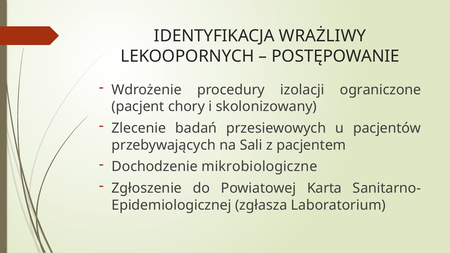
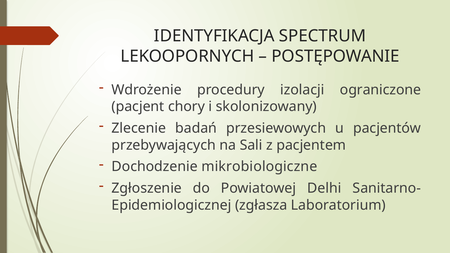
WRAŻLIWY: WRAŻLIWY -> SPECTRUM
Karta: Karta -> Delhi
